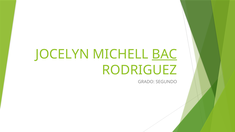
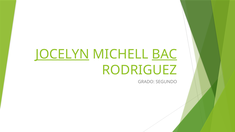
JOCELYN underline: none -> present
